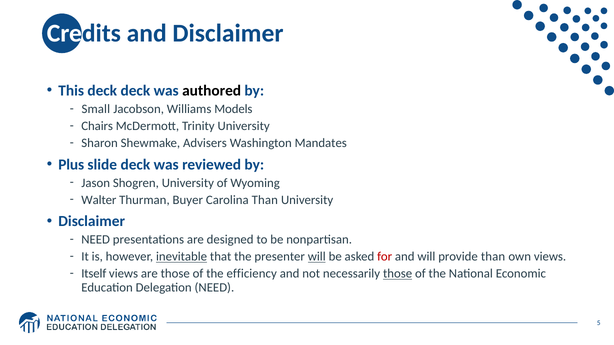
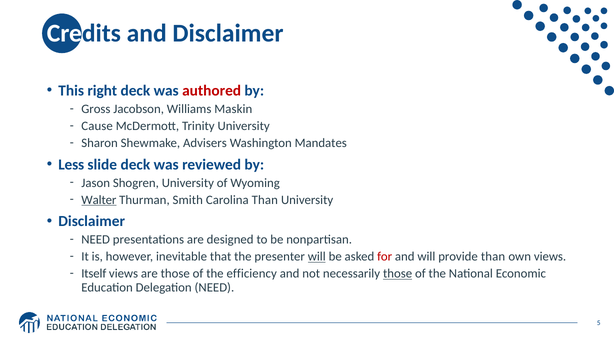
This deck: deck -> right
authored colour: black -> red
Small: Small -> Gross
Models: Models -> Maskin
Chairs: Chairs -> Cause
Plus: Plus -> Less
Walter underline: none -> present
Buyer: Buyer -> Smith
inevitable underline: present -> none
